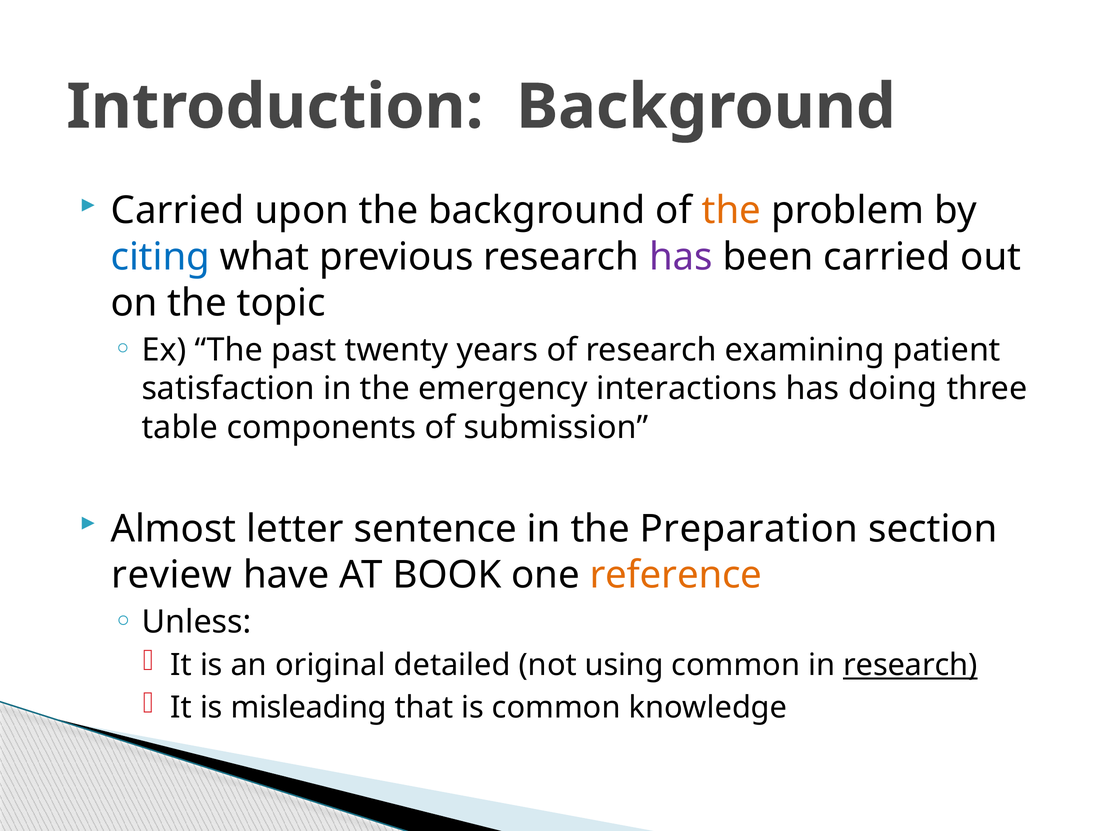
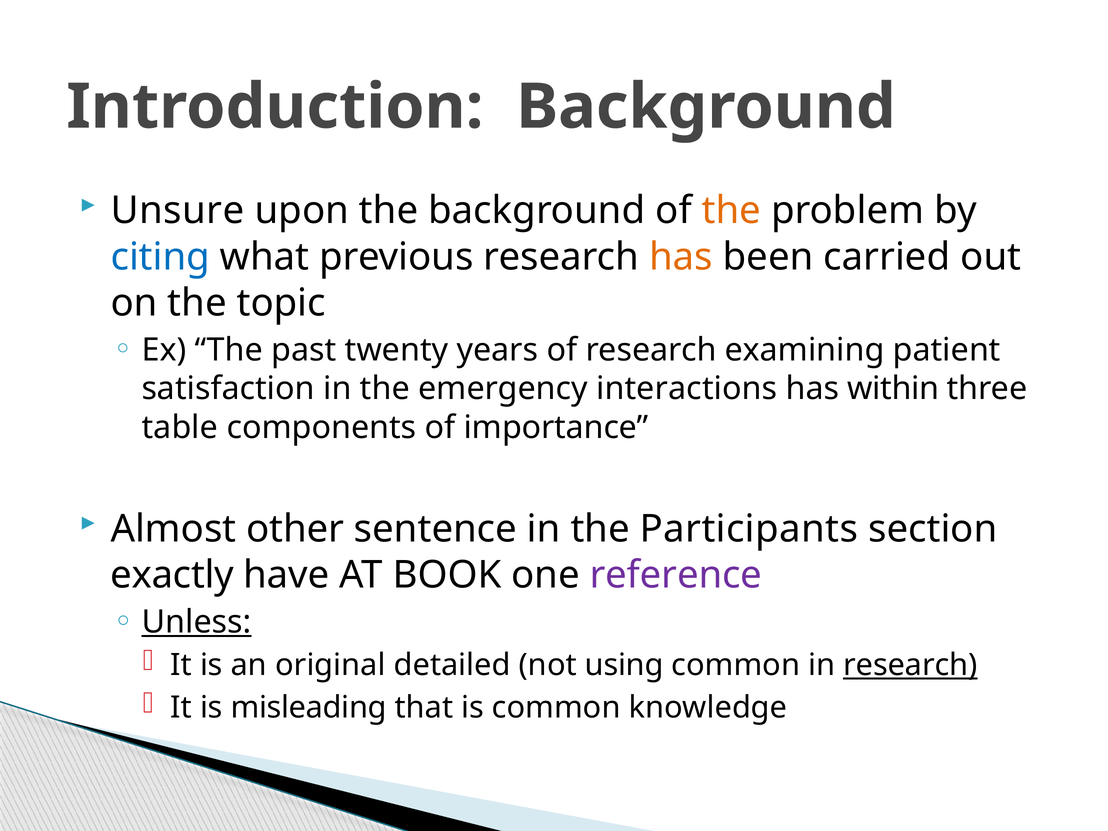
Carried at (178, 211): Carried -> Unsure
has at (681, 257) colour: purple -> orange
doing: doing -> within
submission: submission -> importance
letter: letter -> other
Preparation: Preparation -> Participants
review: review -> exactly
reference colour: orange -> purple
Unless underline: none -> present
